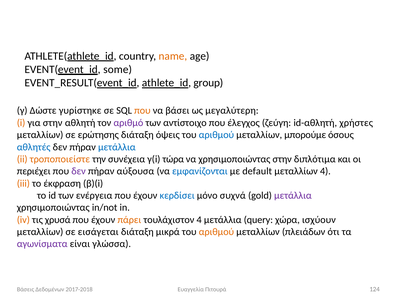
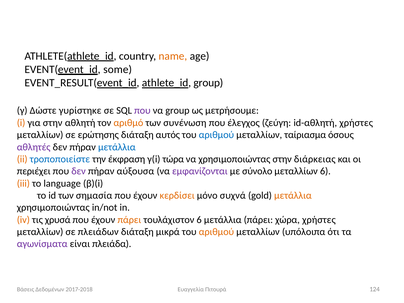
που at (142, 111) colour: orange -> purple
να βάσει: βάσει -> group
μεγαλύτερη: μεγαλύτερη -> μετρήσουμε
αριθμό colour: purple -> orange
αντίστοιχο: αντίστοιχο -> συνένωση
όψεις: όψεις -> αυτός
μπορούμε: μπορούμε -> ταίριασμα
αθλητές colour: blue -> purple
τροποποιείστε colour: orange -> blue
συνέχεια: συνέχεια -> έκφραση
διπλότιμα: διπλότιμα -> διάρκειας
εμφανίζονται colour: blue -> purple
default: default -> σύνολο
μεταλλίων 4: 4 -> 6
έκφραση: έκφραση -> language
ενέργεια: ενέργεια -> σημασία
κερδίσει colour: blue -> orange
μετάλλια at (293, 195) colour: purple -> orange
τουλάχιστον 4: 4 -> 6
μετάλλια query: query -> πάρει
χώρα ισχύουν: ισχύουν -> χρήστες
εισάγεται: εισάγεται -> πλειάδων
πλειάδων: πλειάδων -> υπόλοιπα
γλώσσα: γλώσσα -> πλειάδα
